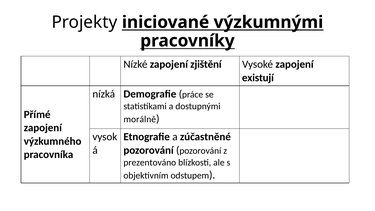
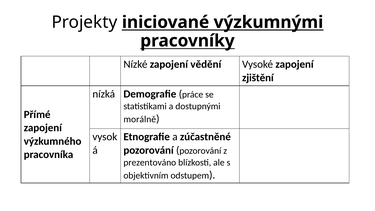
zjištění: zjištění -> vědění
existují: existují -> zjištění
